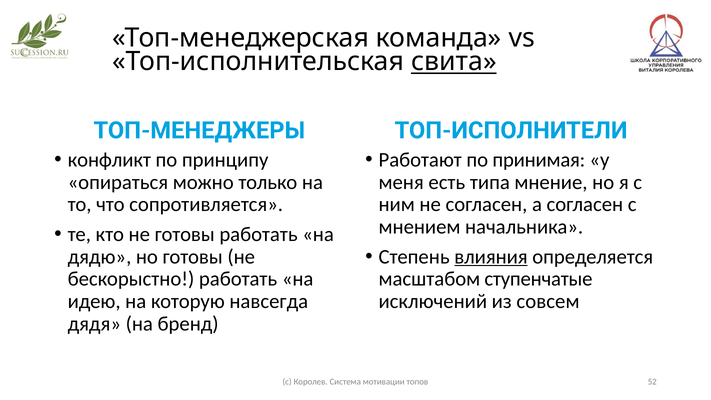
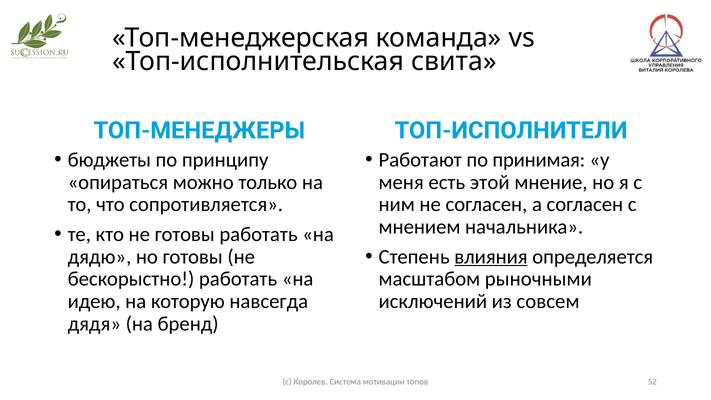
свита underline: present -> none
конфликт: конфликт -> бюджеты
типа: типа -> этой
ступенчатые: ступенчатые -> рыночными
